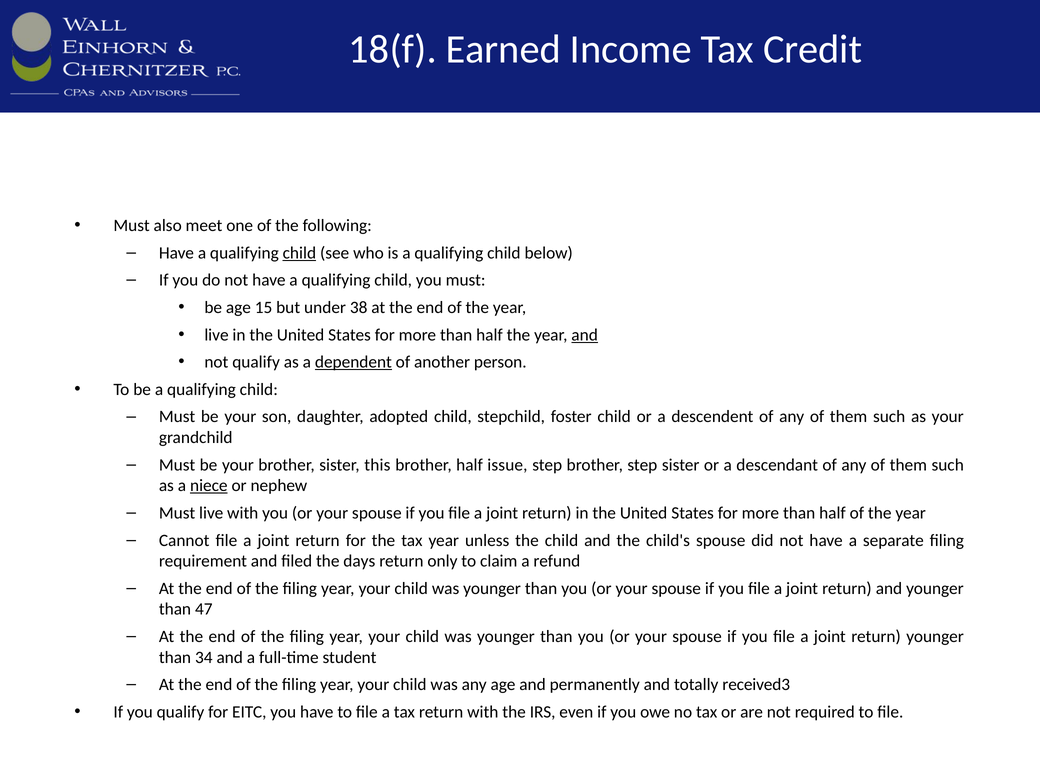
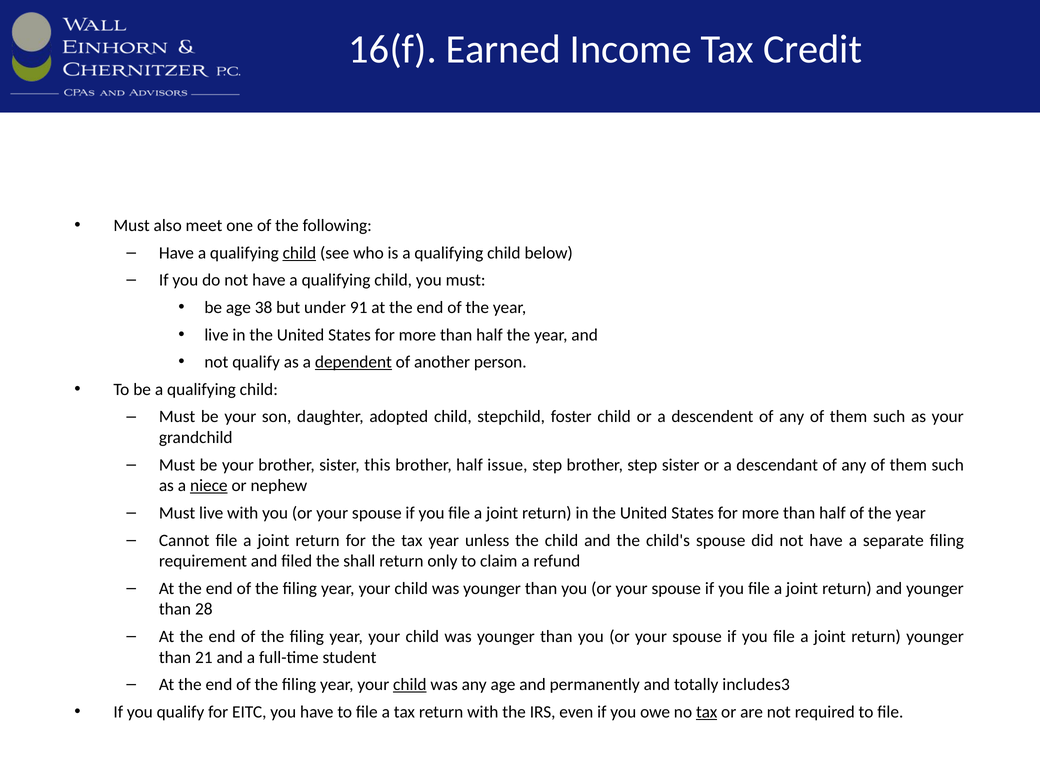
18(f: 18(f -> 16(f
15: 15 -> 38
38: 38 -> 91
and at (585, 335) underline: present -> none
days: days -> shall
47: 47 -> 28
34: 34 -> 21
child at (410, 685) underline: none -> present
received3: received3 -> includes3
tax at (707, 712) underline: none -> present
